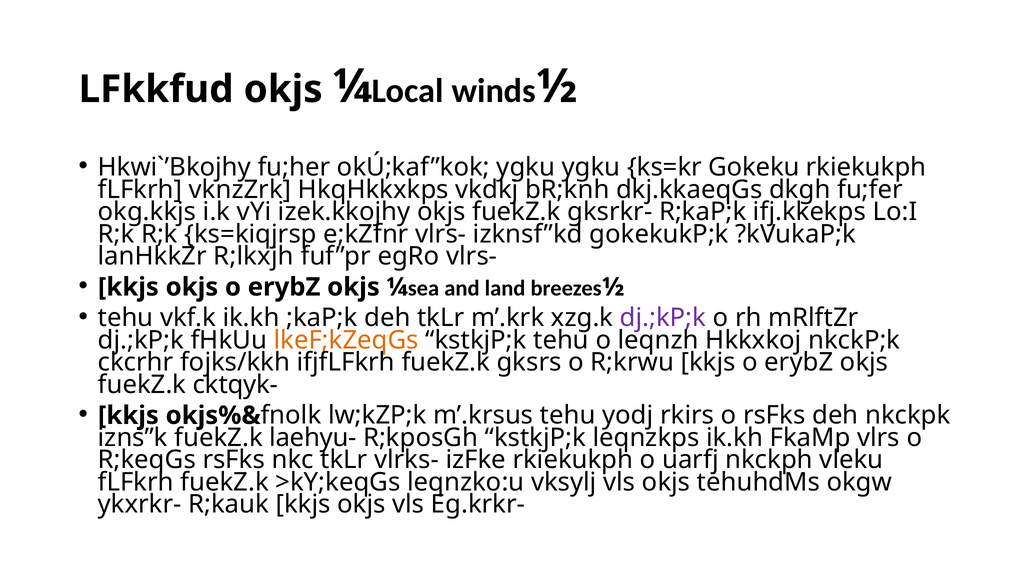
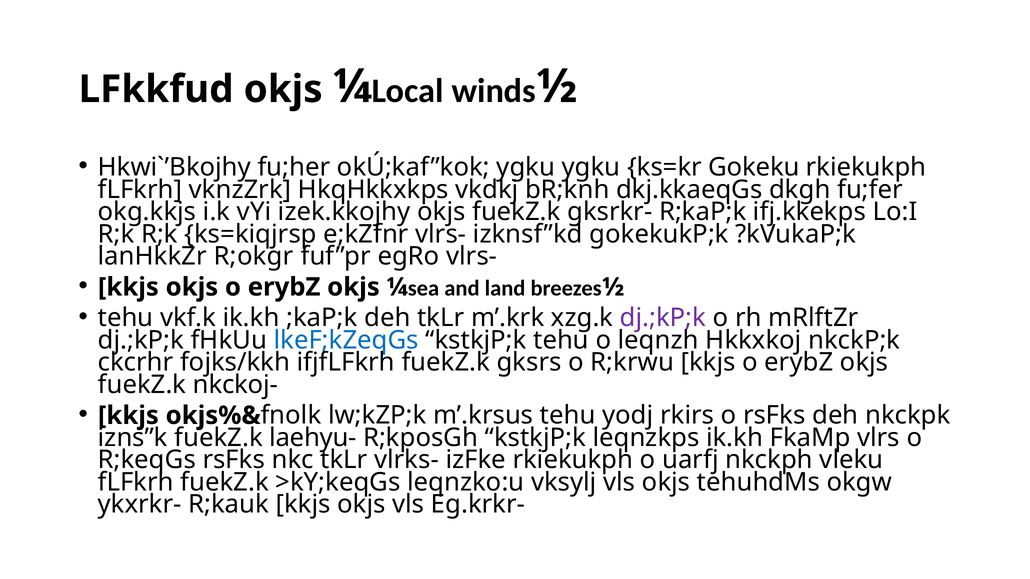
R;lkxjh: R;lkxjh -> R;okgr
lkeF;kZeqGs colour: orange -> blue
cktqyk-: cktqyk- -> nkckoj-
